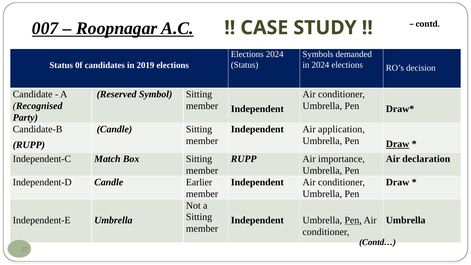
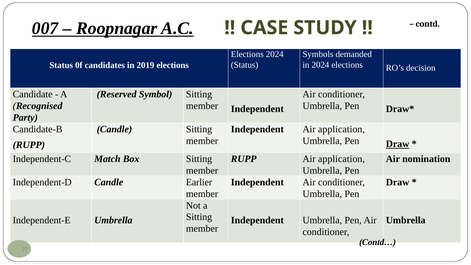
RUPP Air importance: importance -> application
declaration: declaration -> nomination
Pen at (353, 220) underline: present -> none
